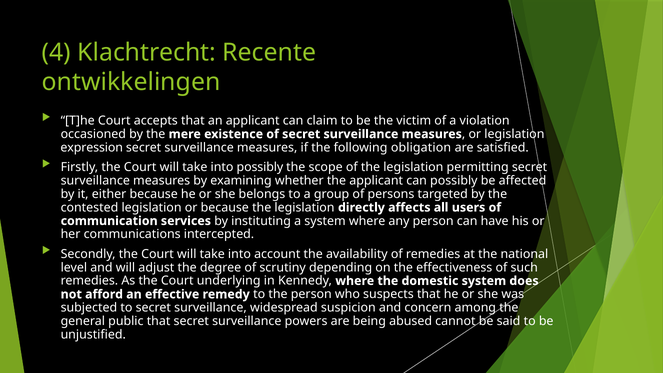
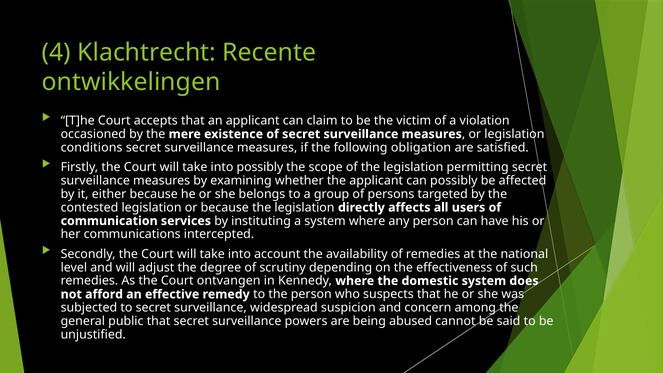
expression: expression -> conditions
underlying: underlying -> ontvangen
